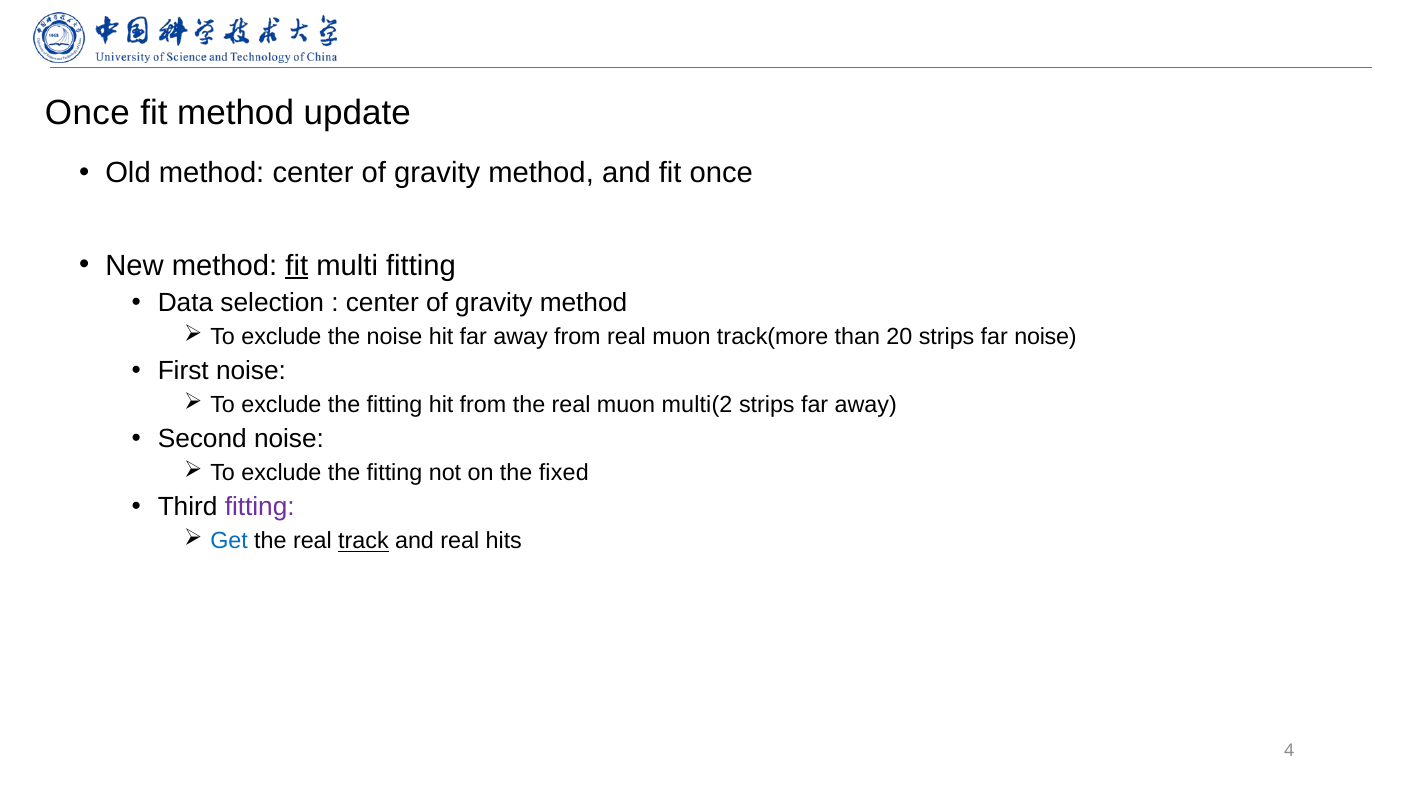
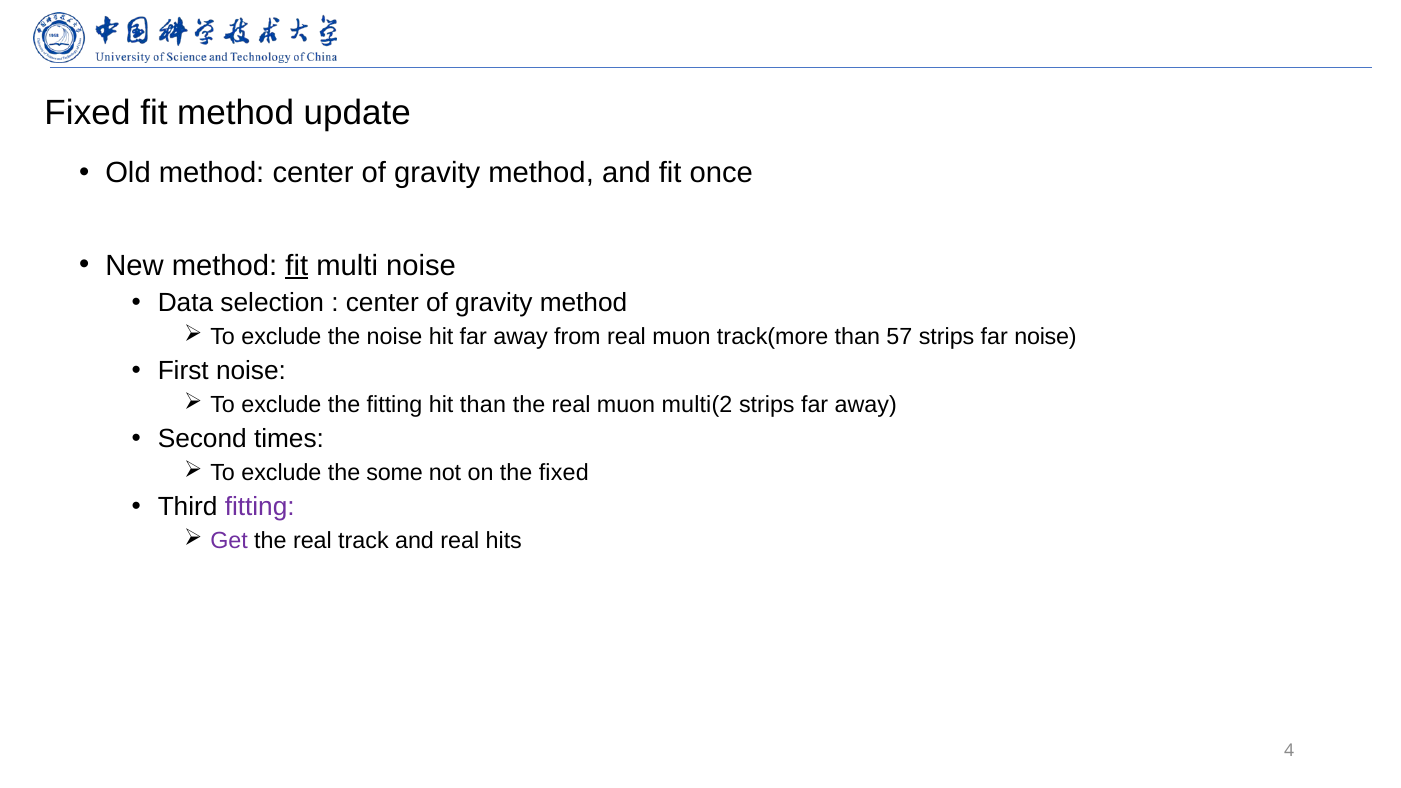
Once at (87, 113): Once -> Fixed
multi fitting: fitting -> noise
20: 20 -> 57
hit from: from -> than
Second noise: noise -> times
fitting at (395, 473): fitting -> some
Get colour: blue -> purple
track underline: present -> none
